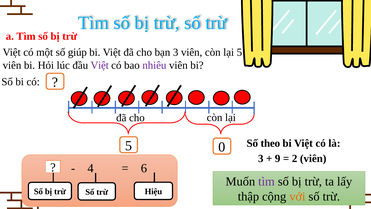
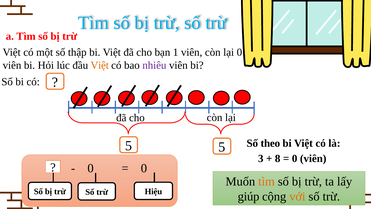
giúp: giúp -> thập
bạn 3: 3 -> 1
lại 5: 5 -> 0
Việt at (100, 65) colour: purple -> orange
5 0: 0 -> 5
9: 9 -> 8
2 at (295, 158): 2 -> 0
4 at (91, 168): 4 -> 0
6 at (144, 168): 6 -> 0
tìm at (266, 181) colour: purple -> orange
thập: thập -> giúp
